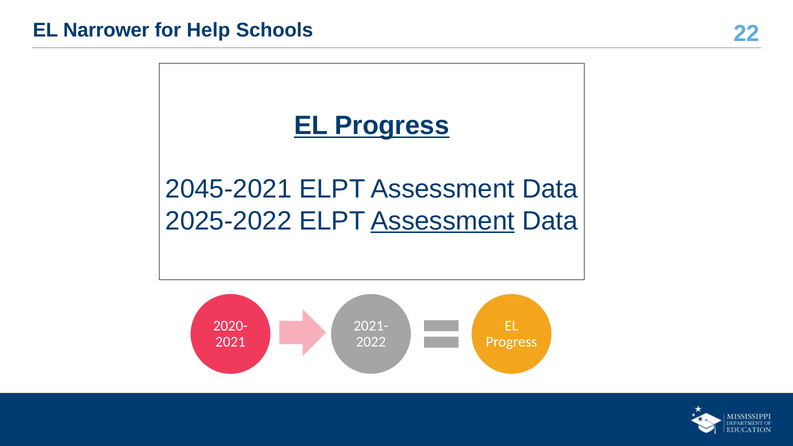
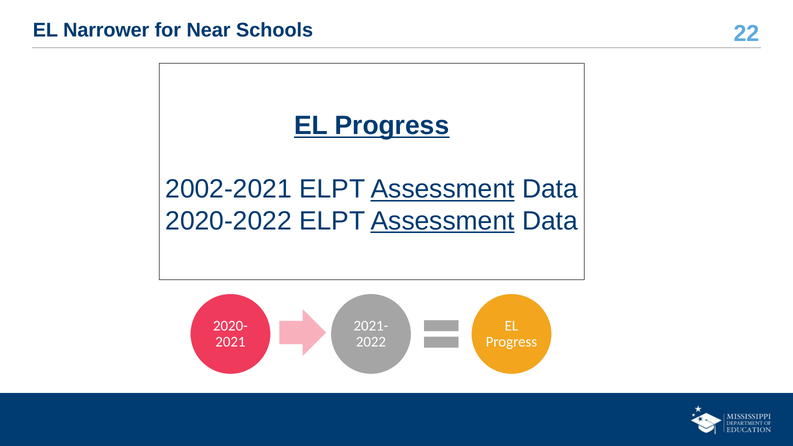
Help: Help -> Near
2045-2021: 2045-2021 -> 2002-2021
Assessment at (443, 189) underline: none -> present
2025-2022: 2025-2022 -> 2020-2022
